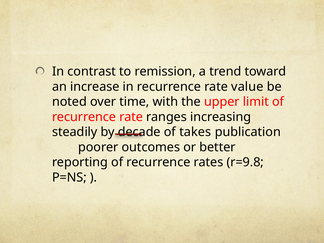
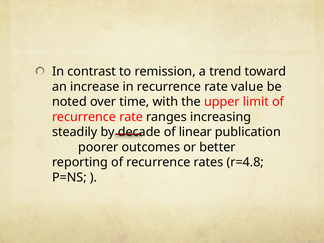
takes: takes -> linear
r=9.8: r=9.8 -> r=4.8
